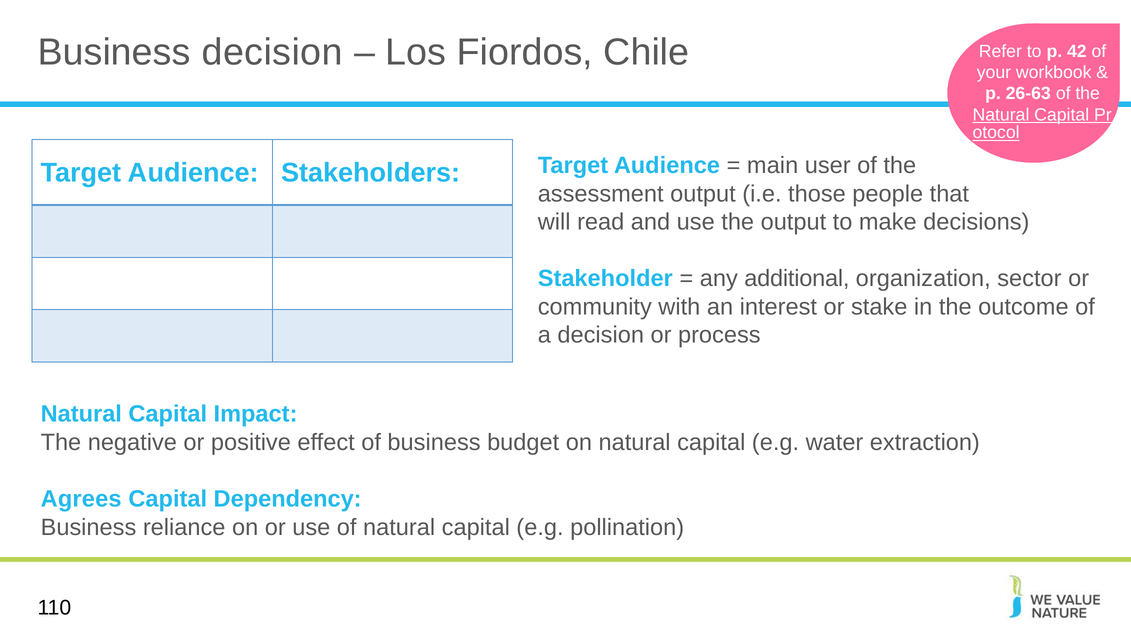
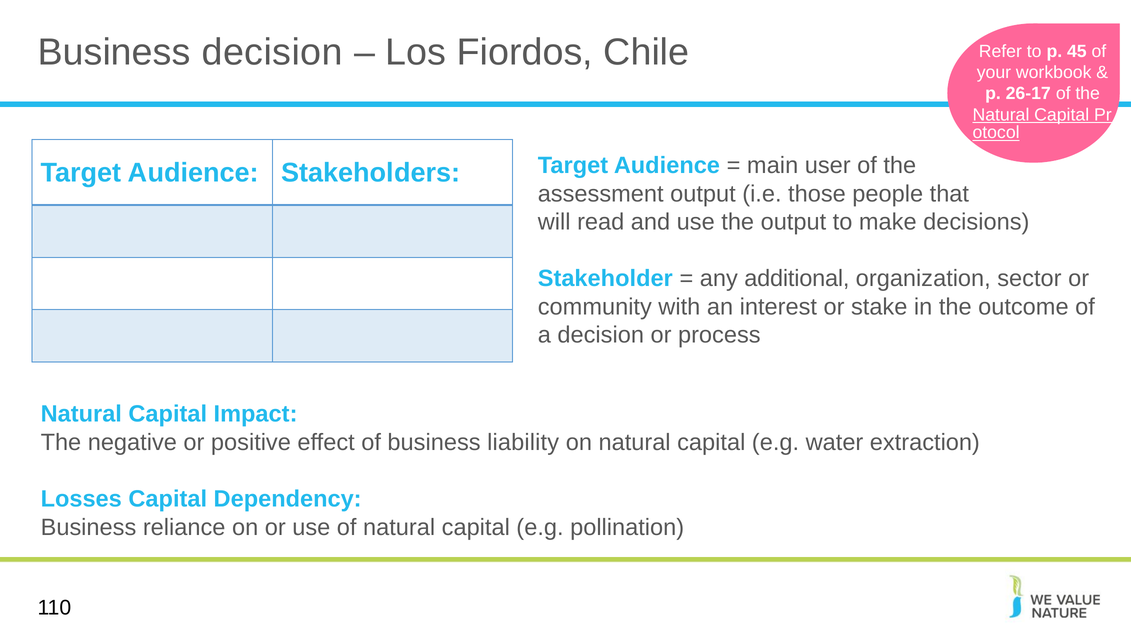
42: 42 -> 45
26-63: 26-63 -> 26-17
budget: budget -> liability
Agrees: Agrees -> Losses
